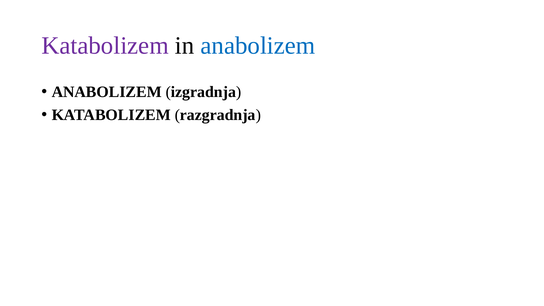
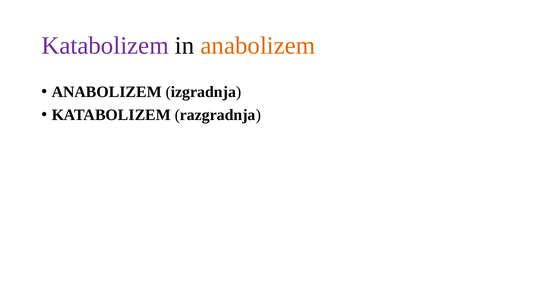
anabolizem at (258, 46) colour: blue -> orange
